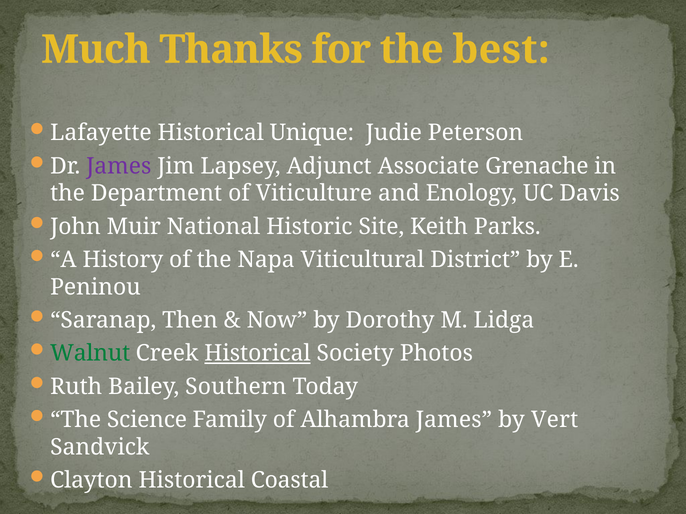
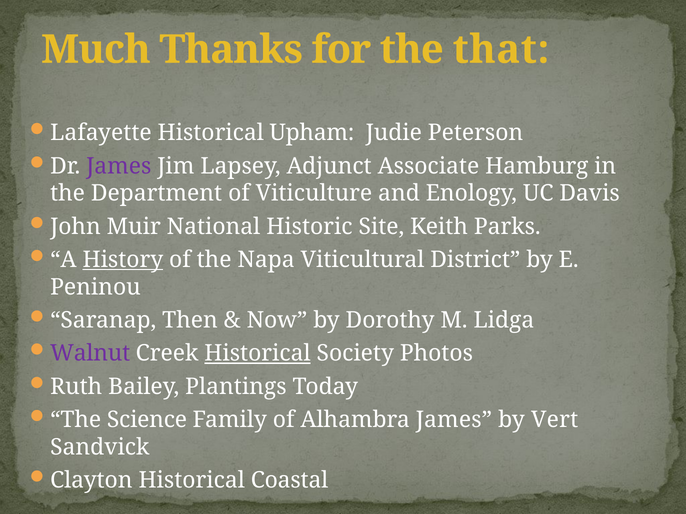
best: best -> that
Unique: Unique -> Upham
Grenache: Grenache -> Hamburg
History underline: none -> present
Walnut colour: green -> purple
Southern: Southern -> Plantings
